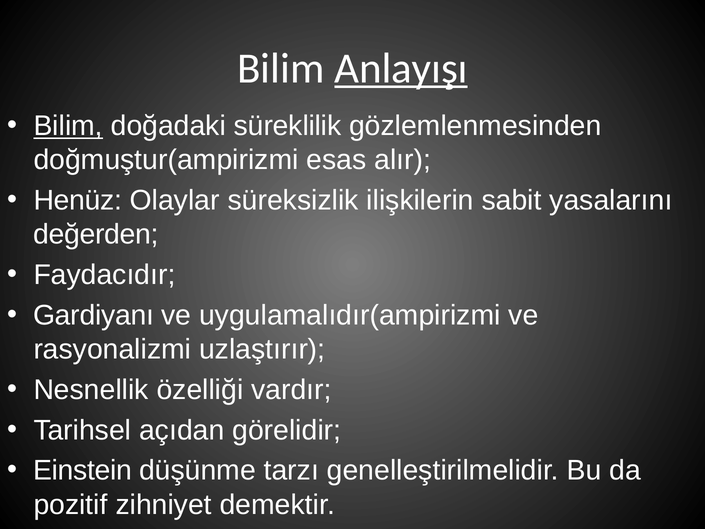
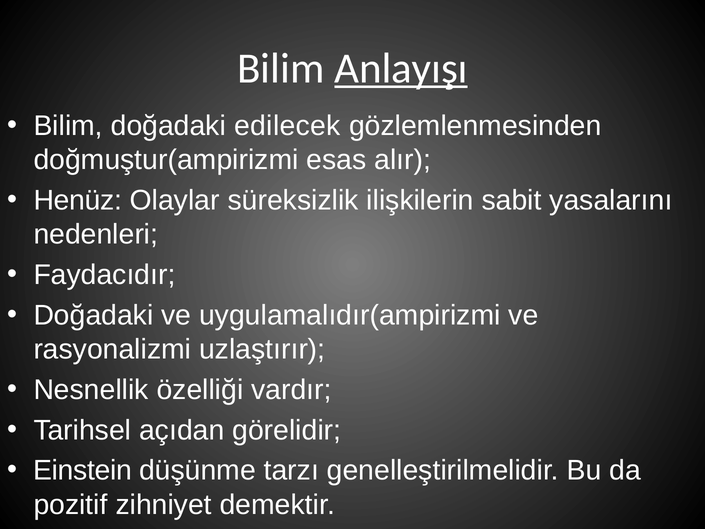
Bilim at (68, 126) underline: present -> none
süreklilik: süreklilik -> edilecek
değerden: değerden -> nedenleri
Gardiyanı at (94, 315): Gardiyanı -> Doğadaki
